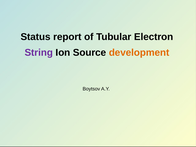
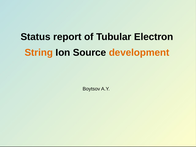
String colour: purple -> orange
